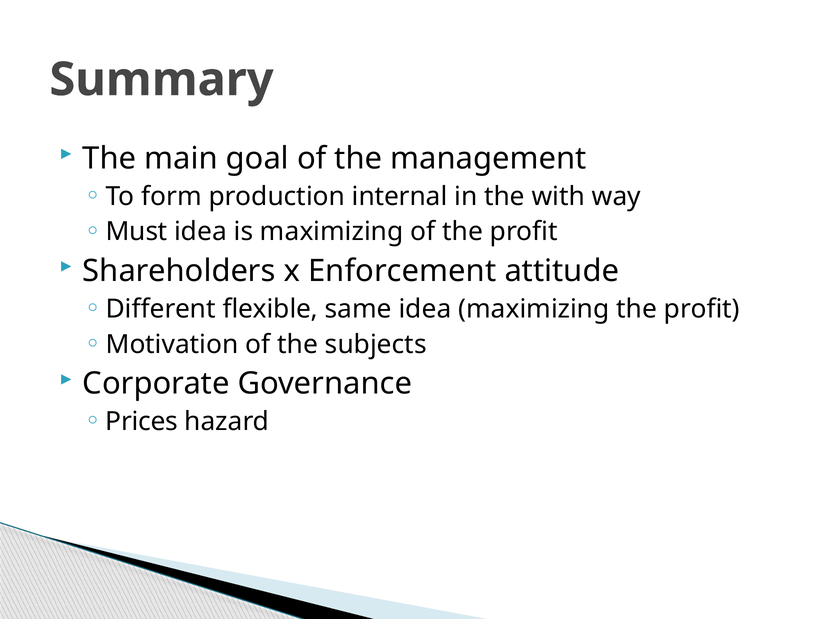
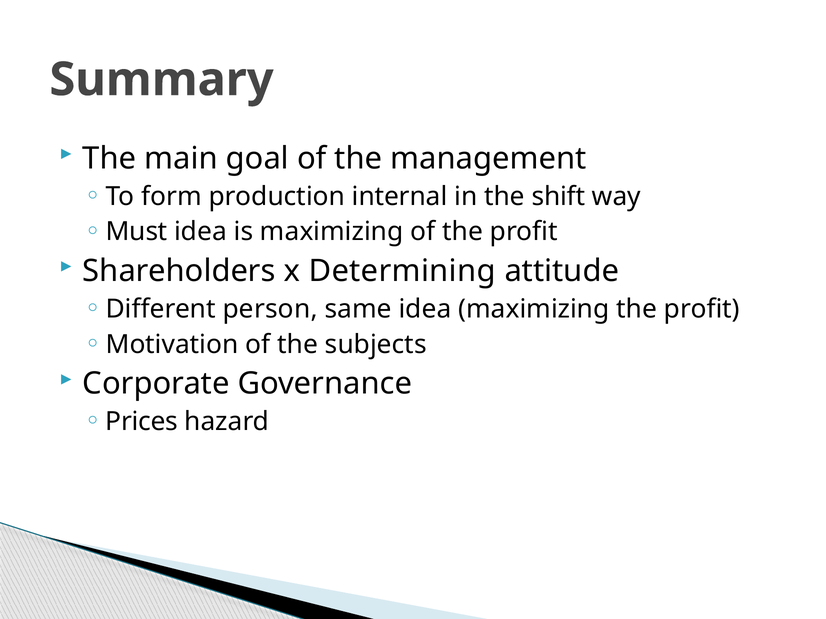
with: with -> shift
Enforcement: Enforcement -> Determining
flexible: flexible -> person
